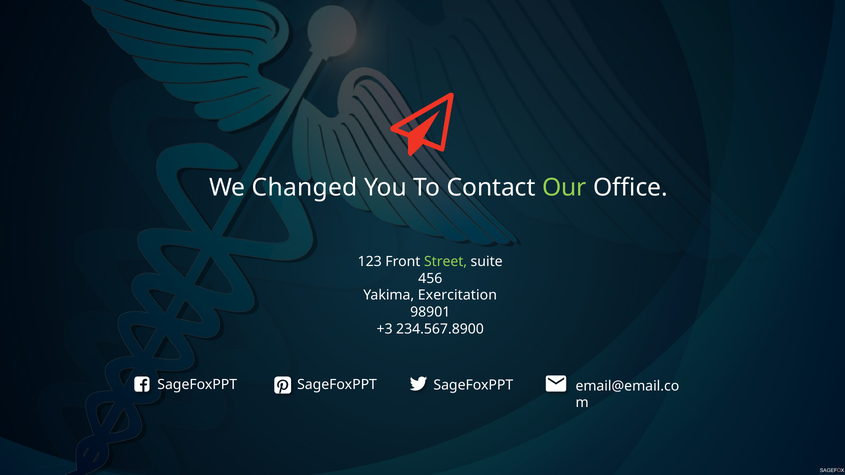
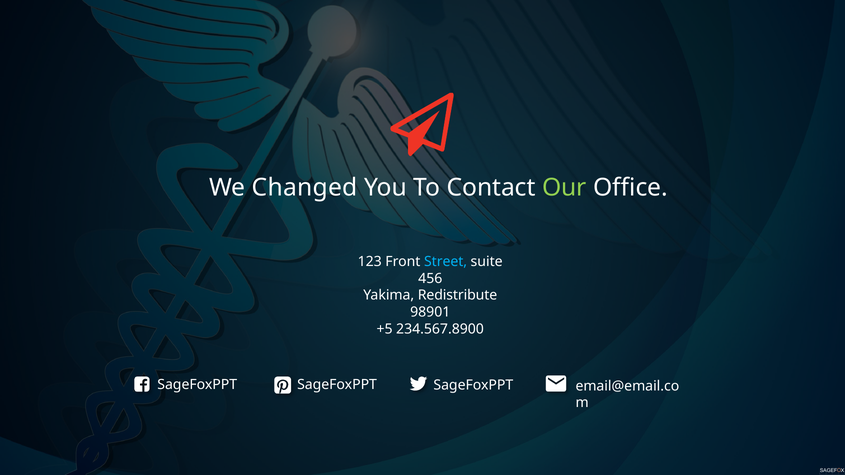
Street colour: light green -> light blue
Exercitation: Exercitation -> Redistribute
+3: +3 -> +5
